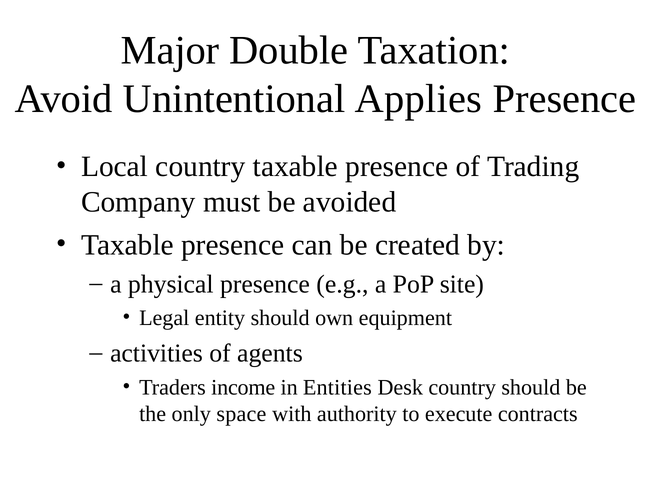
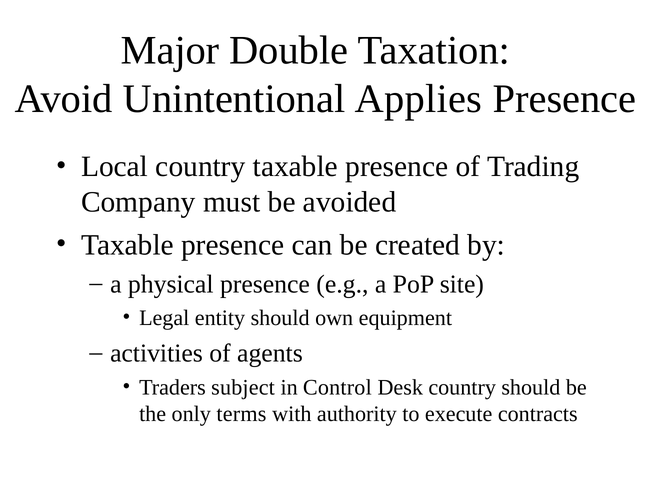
income: income -> subject
Entities: Entities -> Control
space: space -> terms
